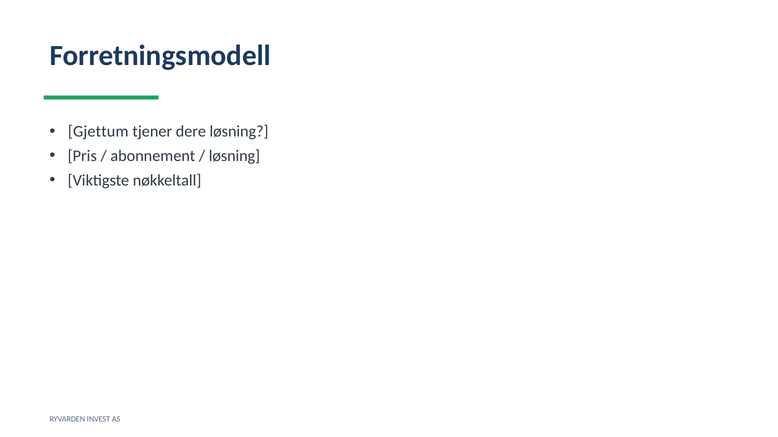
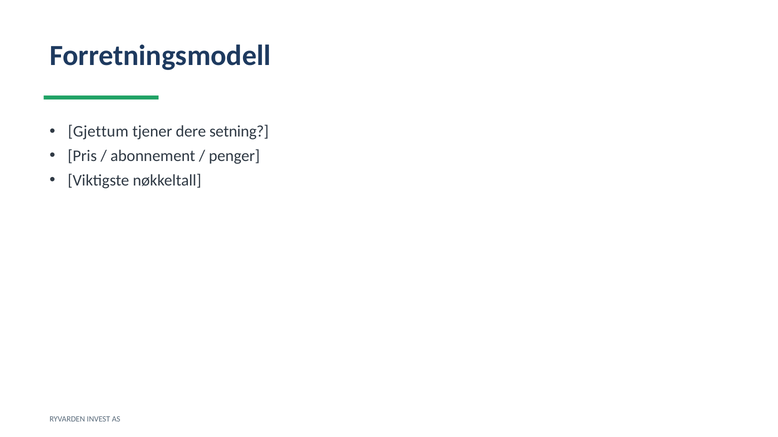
dere løsning: løsning -> setning
løsning at (234, 156): løsning -> penger
